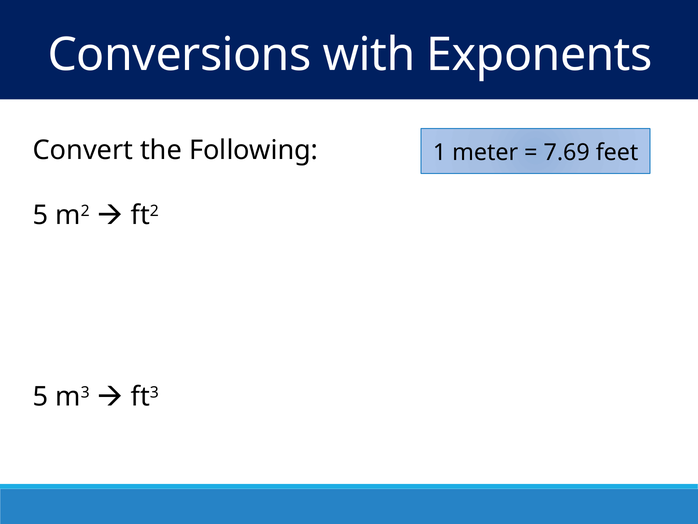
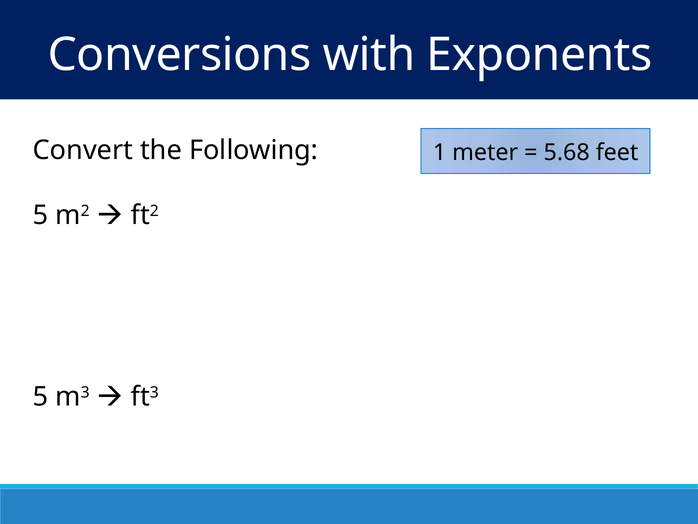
7.69: 7.69 -> 5.68
